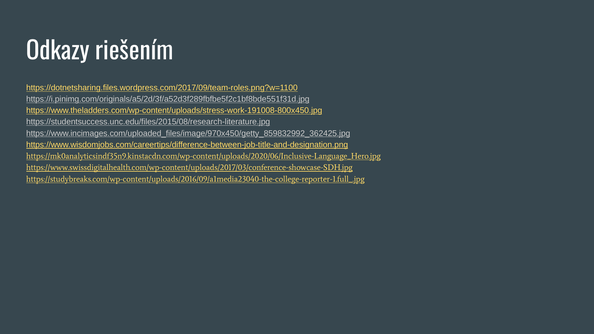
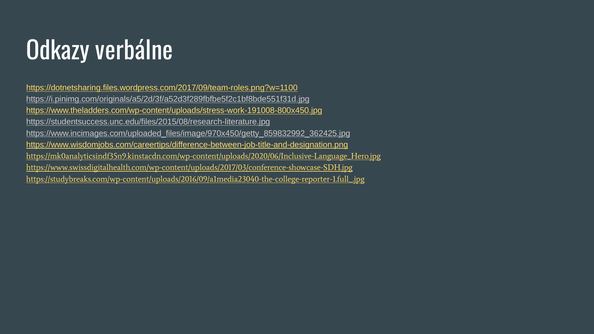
riešením: riešením -> verbálne
